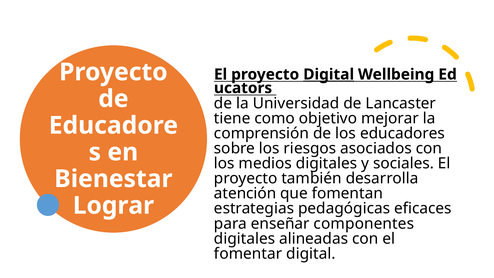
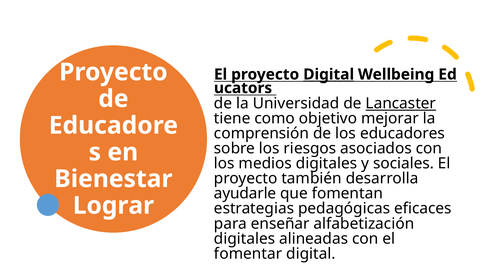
Lancaster underline: none -> present
atención: atención -> ayudarle
componentes: componentes -> alfabetización
